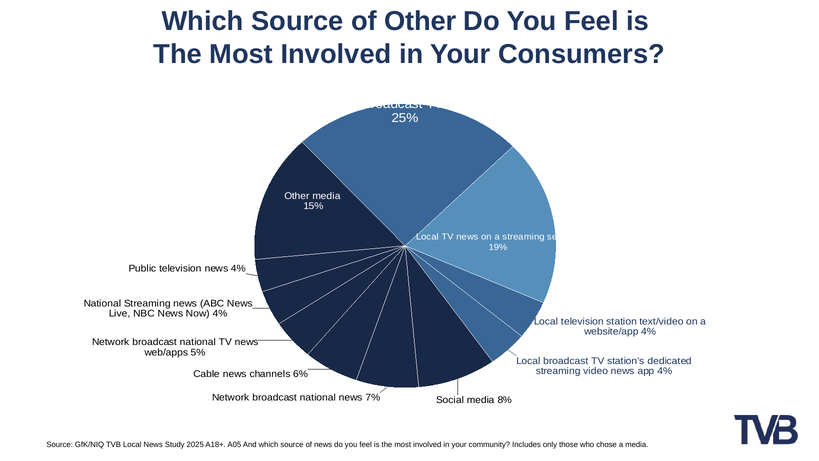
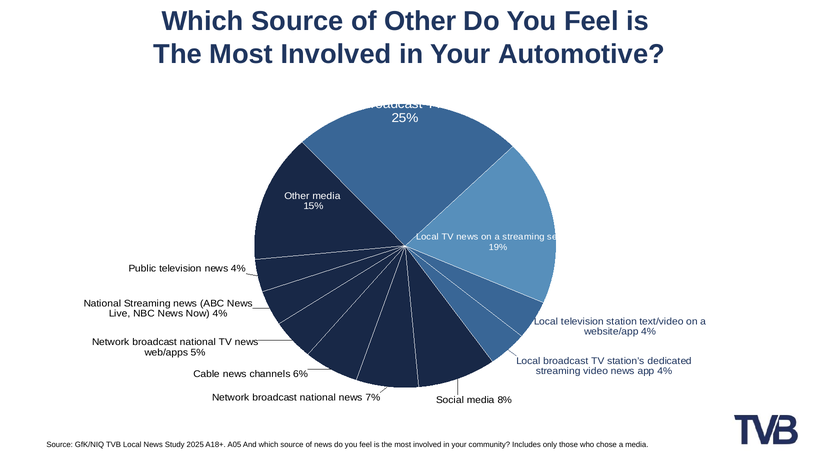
Consumers: Consumers -> Automotive
